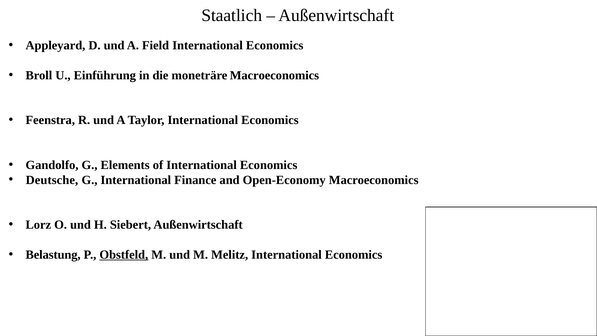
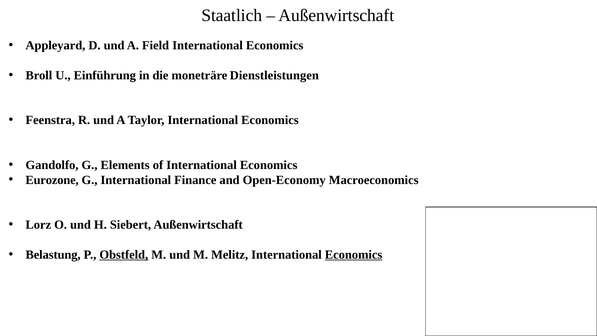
moneträre Macroeconomics: Macroeconomics -> Dienstleistungen
Deutsche: Deutsche -> Eurozone
Economics at (354, 254) underline: none -> present
